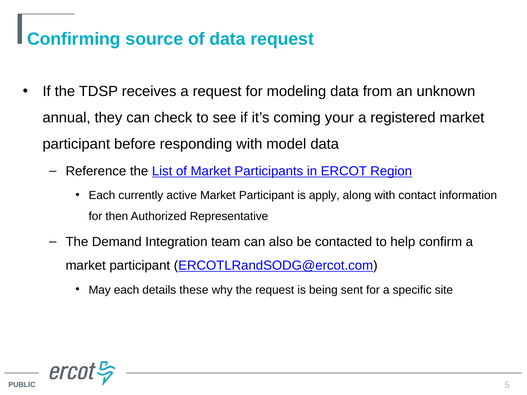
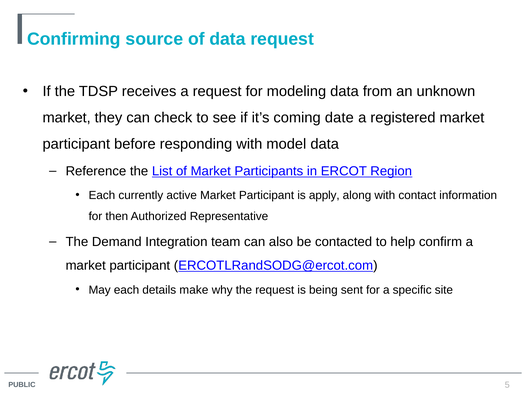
annual at (67, 118): annual -> market
your: your -> date
these: these -> make
